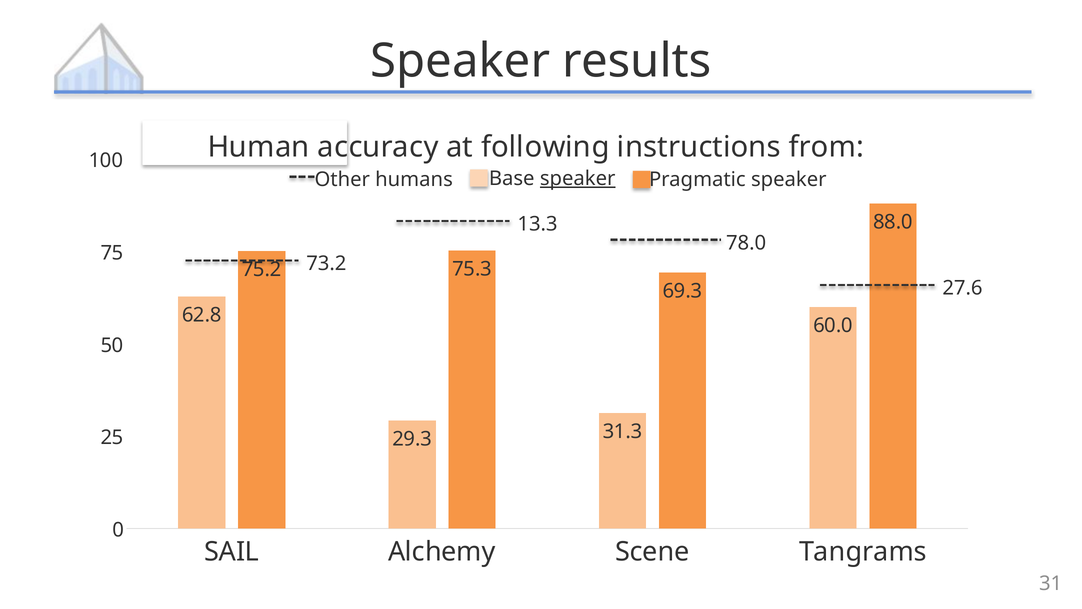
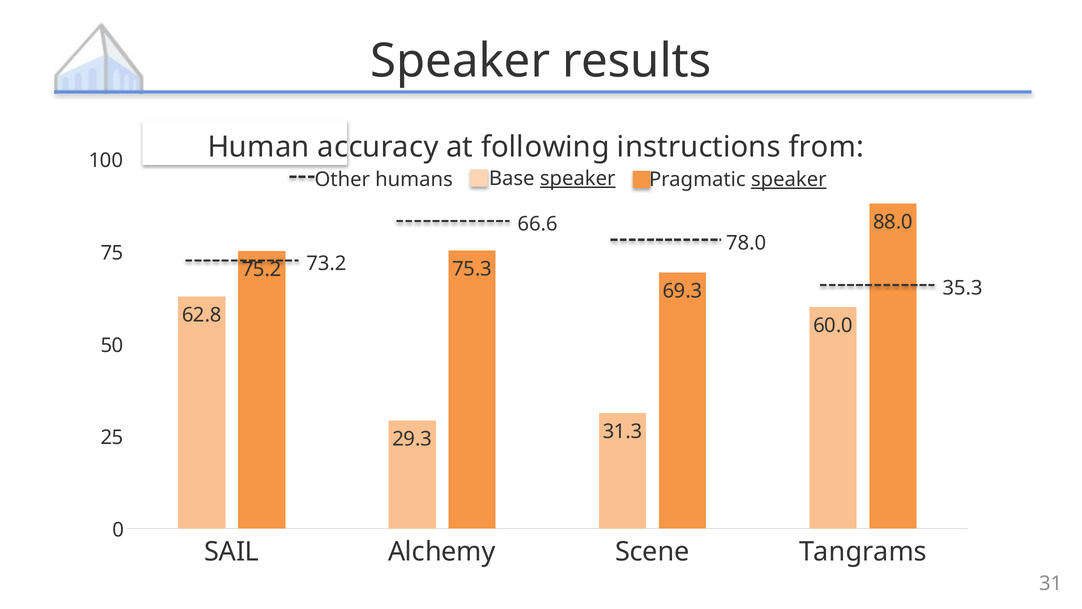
speaker at (789, 179) underline: none -> present
13.3: 13.3 -> 66.6
27.6: 27.6 -> 35.3
